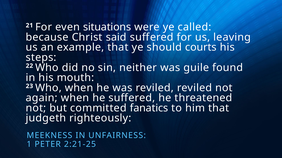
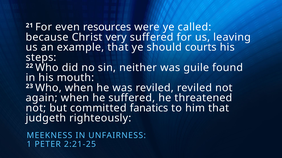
situations: situations -> resources
said: said -> very
